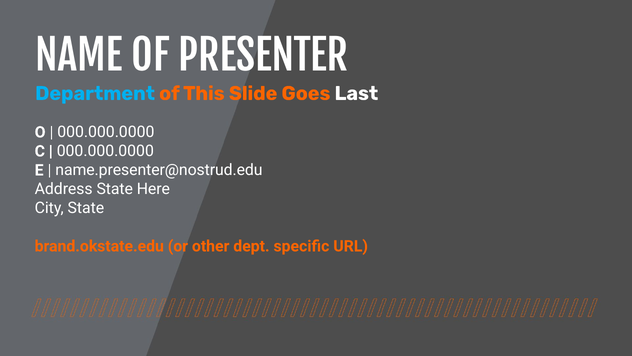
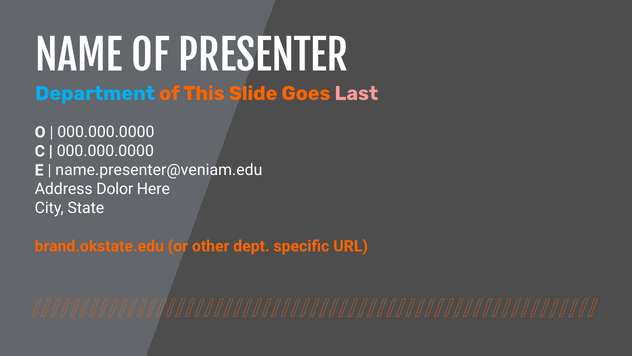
Last colour: white -> pink
name.presenter@nostrud.edu: name.presenter@nostrud.edu -> name.presenter@veniam.edu
Address State: State -> Dolor
